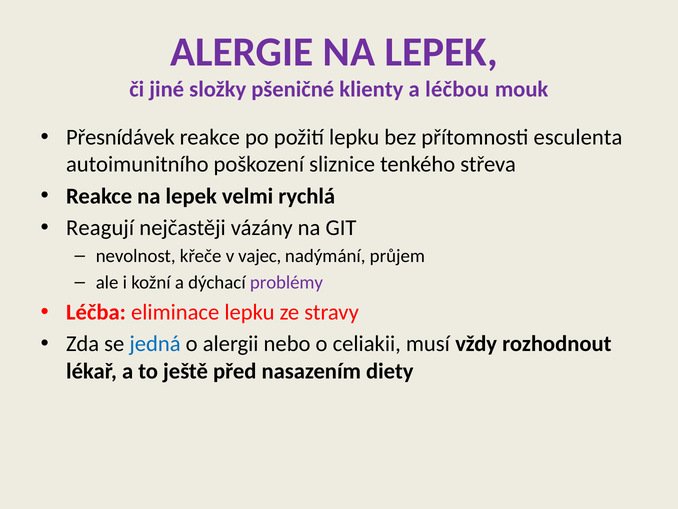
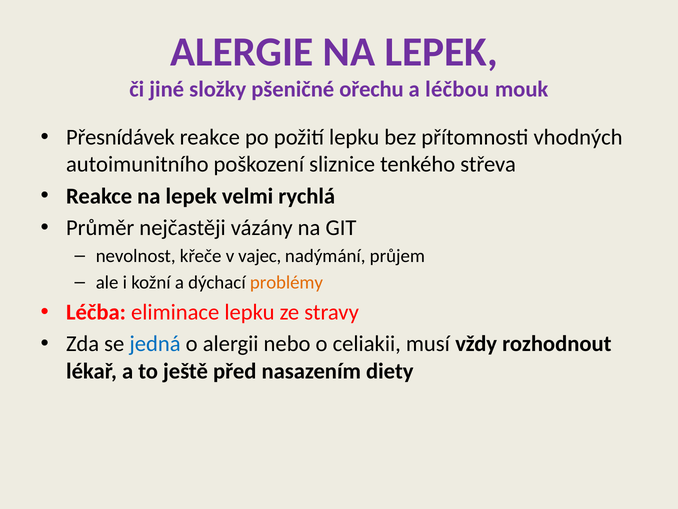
klienty: klienty -> ořechu
esculenta: esculenta -> vhodných
Reagují: Reagují -> Průměr
problémy colour: purple -> orange
